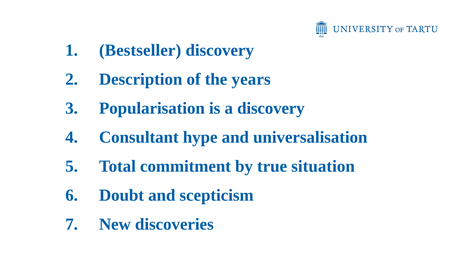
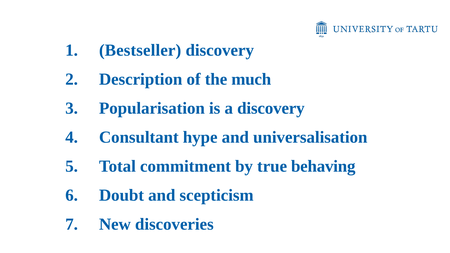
years: years -> much
situation: situation -> behaving
